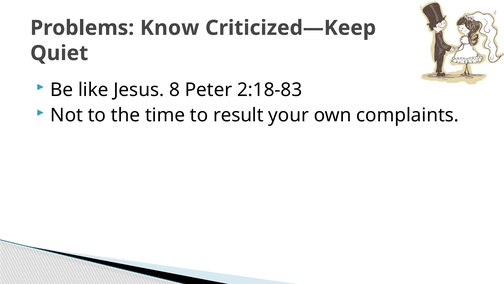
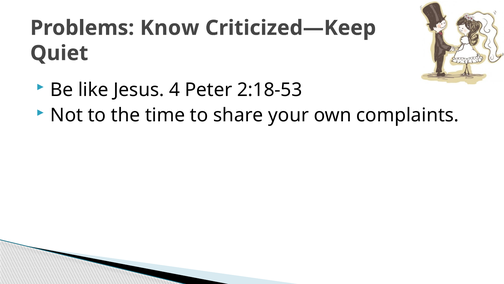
8: 8 -> 4
2:18-83: 2:18-83 -> 2:18-53
result: result -> share
